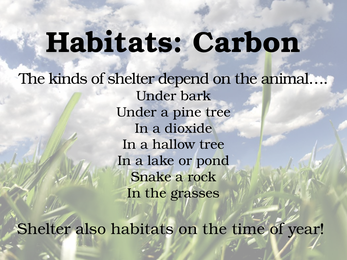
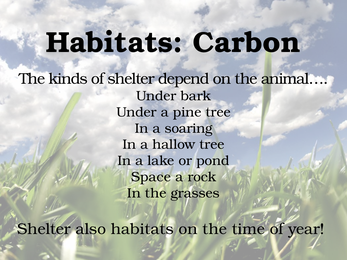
dioxide: dioxide -> soaring
Snake: Snake -> Space
